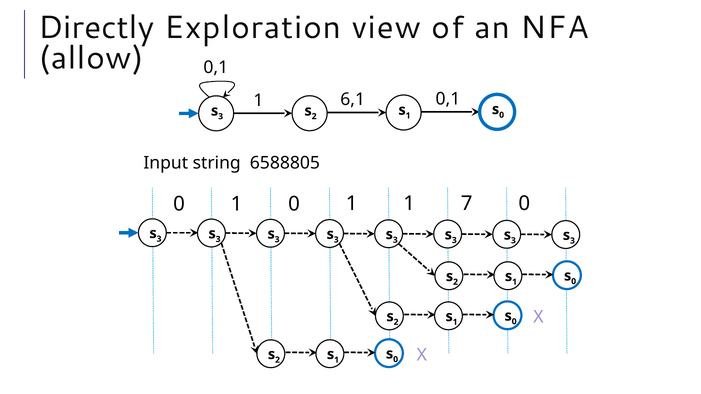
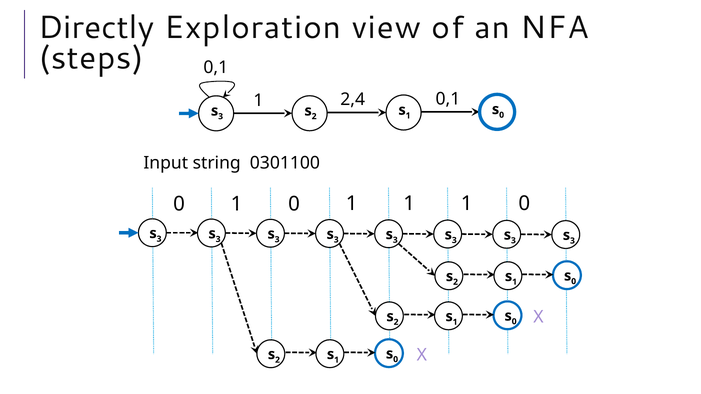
allow: allow -> steps
6,1: 6,1 -> 2,4
6588805: 6588805 -> 0301100
1 1 7: 7 -> 1
